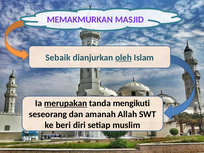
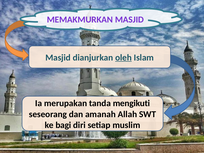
Sebaik at (58, 58): Sebaik -> Masjid
merupakan underline: present -> none
beri: beri -> bagi
